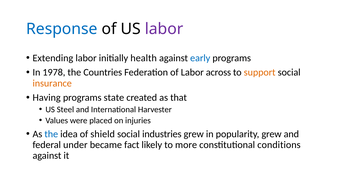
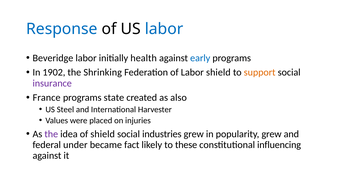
labor at (164, 29) colour: purple -> blue
Extending: Extending -> Beveridge
1978: 1978 -> 1902
Countries: Countries -> Shrinking
Labor across: across -> shield
insurance colour: orange -> purple
Having: Having -> France
that: that -> also
the at (51, 134) colour: blue -> purple
more: more -> these
conditions: conditions -> influencing
